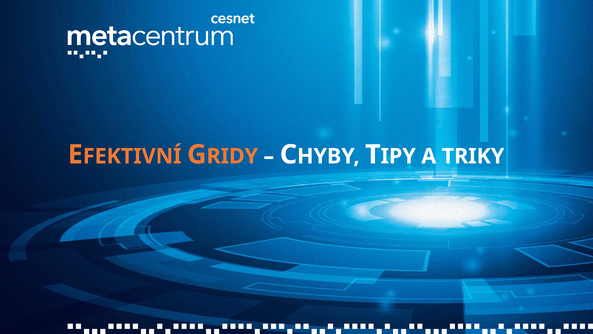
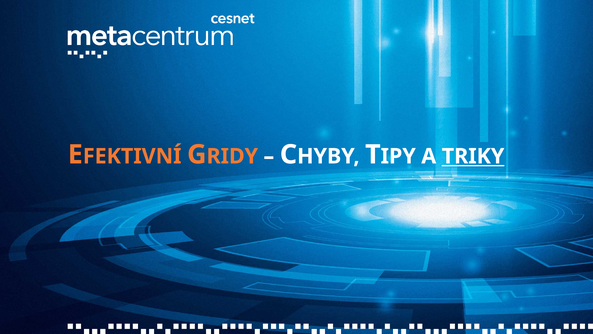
TRIKY underline: none -> present
